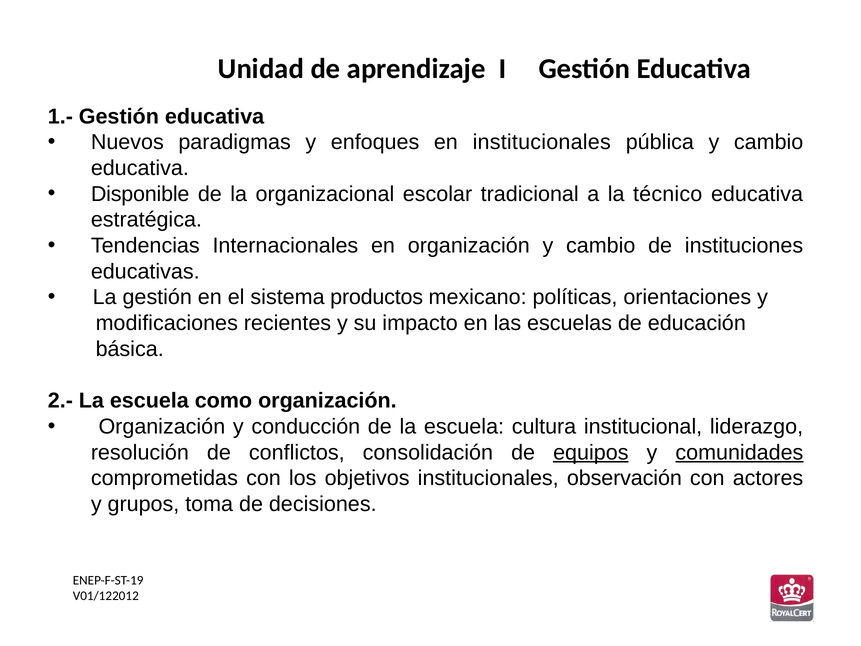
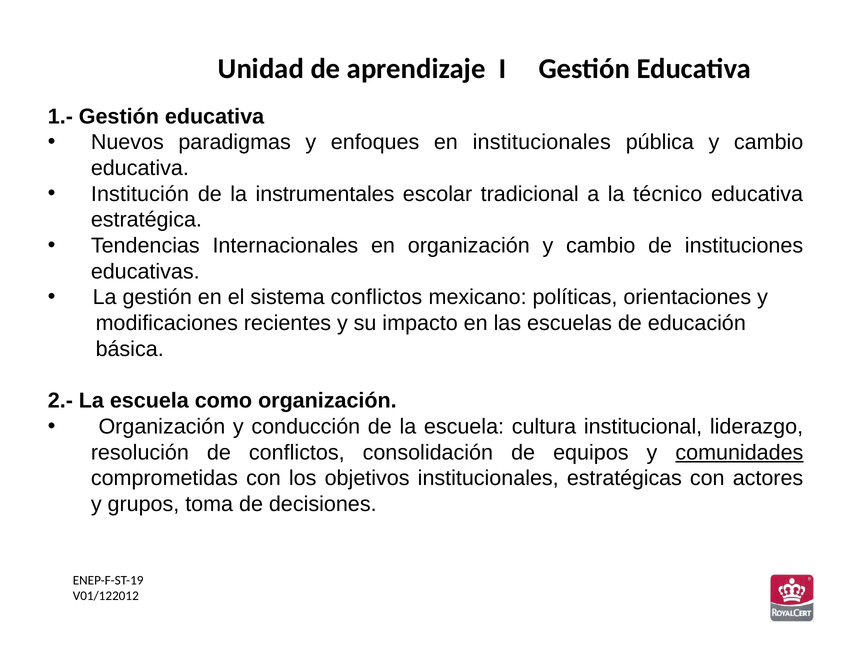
Disponible: Disponible -> Institución
organizacional: organizacional -> instrumentales
sistema productos: productos -> conflictos
equipos underline: present -> none
observación: observación -> estratégicas
